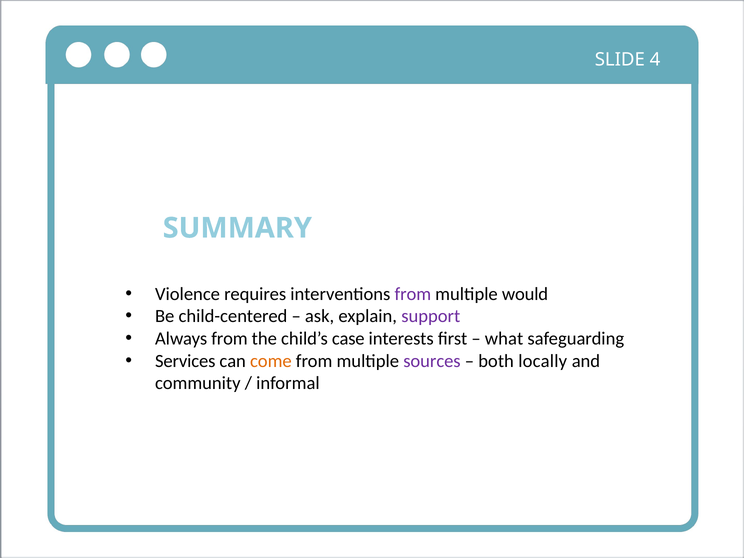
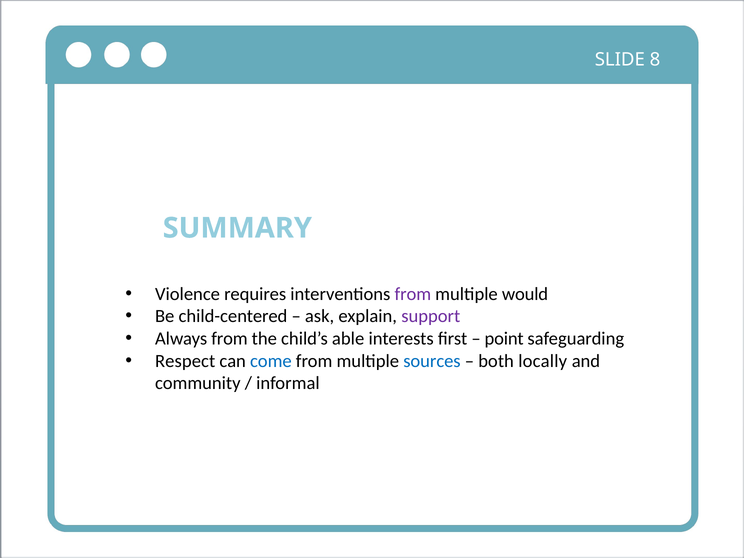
4: 4 -> 8
case: case -> able
what: what -> point
Services: Services -> Respect
come colour: orange -> blue
sources colour: purple -> blue
